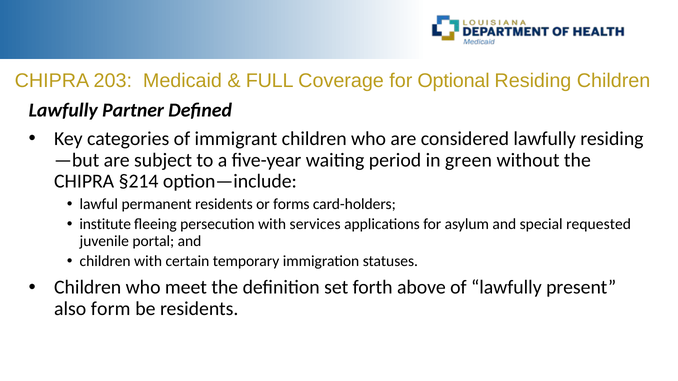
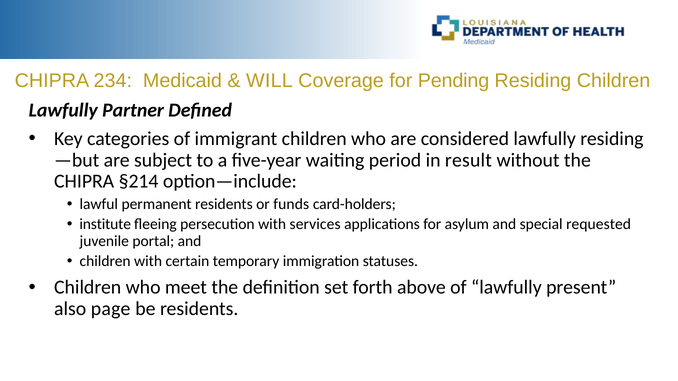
203: 203 -> 234
FULL: FULL -> WILL
Optional: Optional -> Pending
green: green -> result
forms: forms -> funds
form: form -> page
